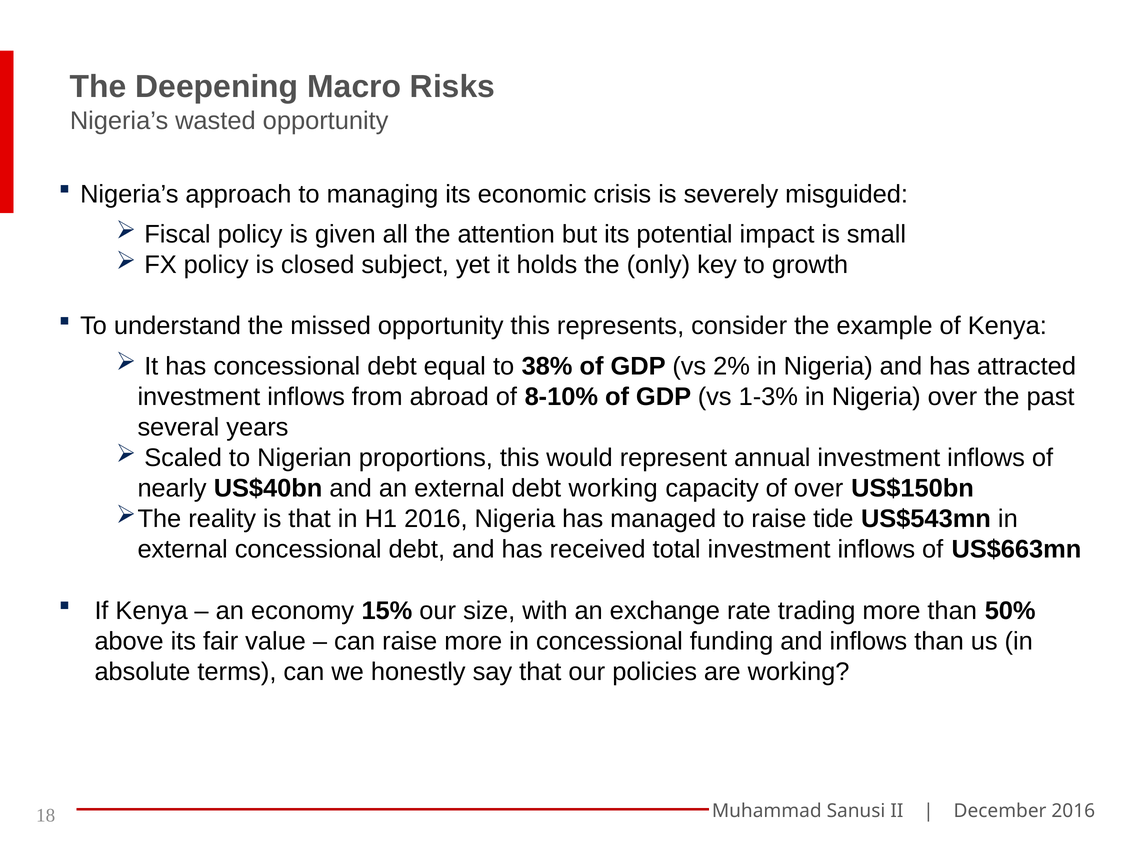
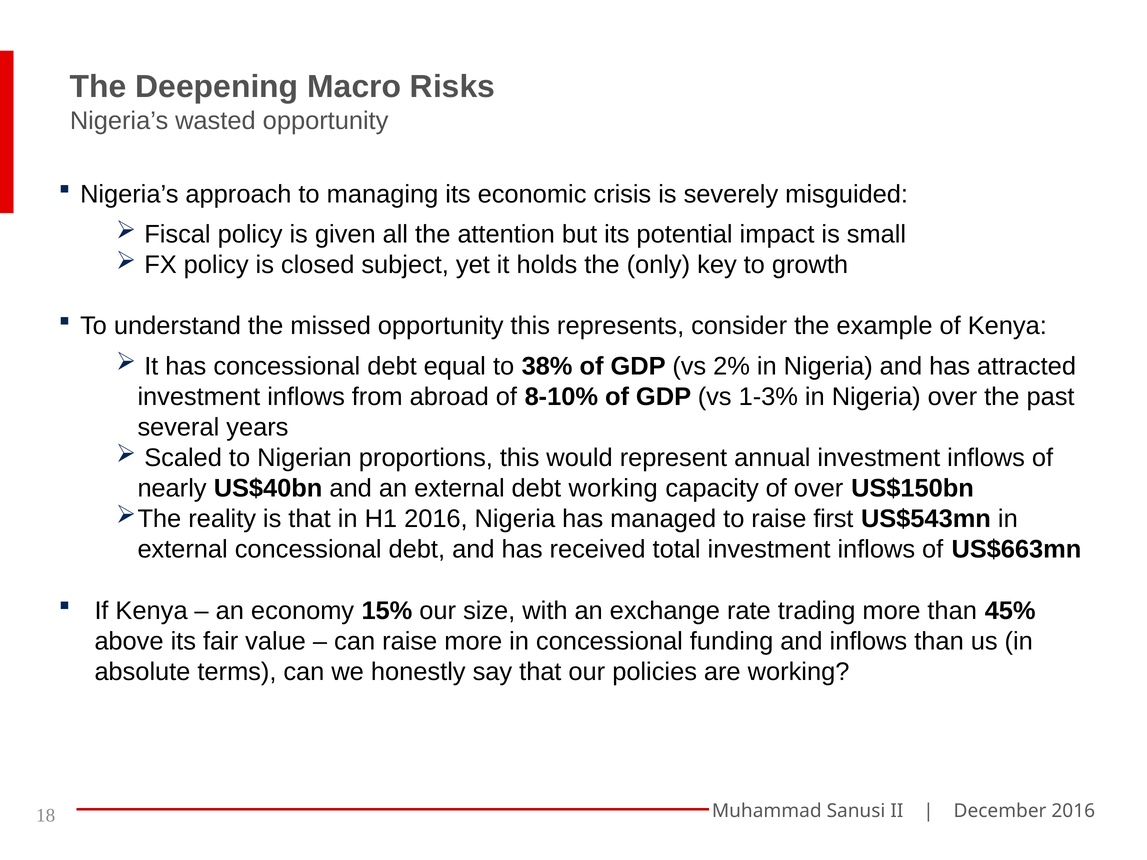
tide: tide -> first
50%: 50% -> 45%
